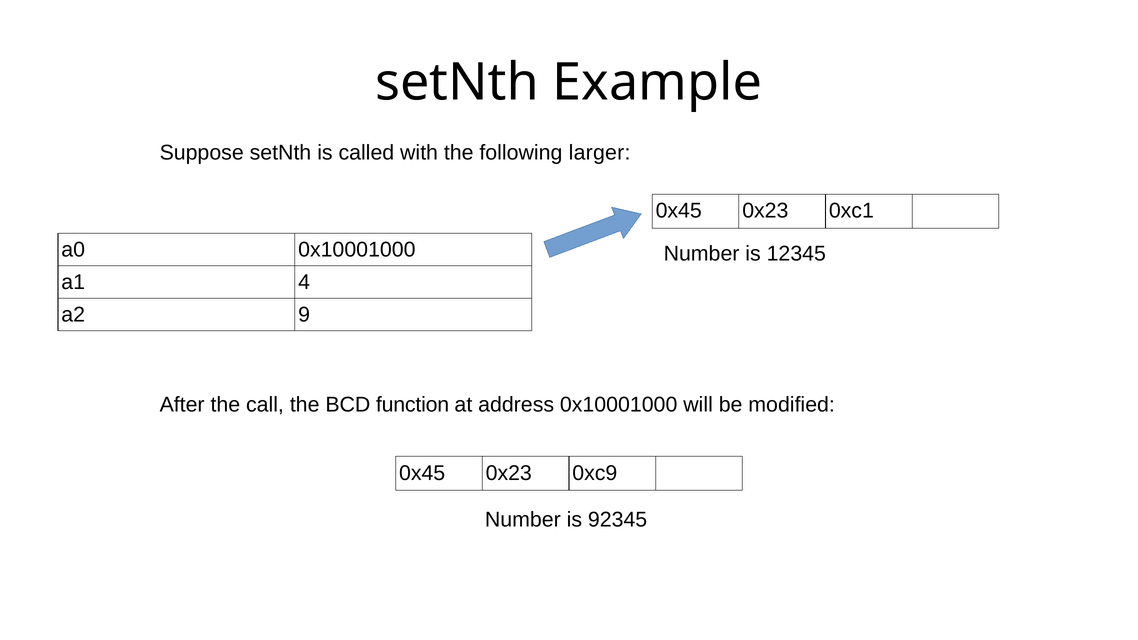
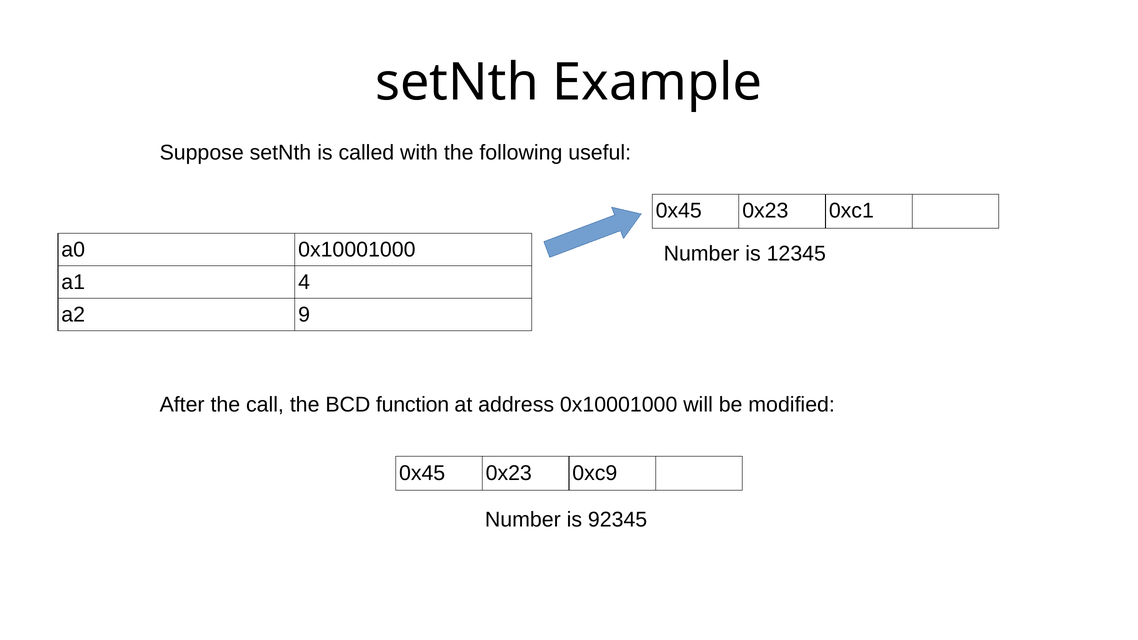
larger: larger -> useful
